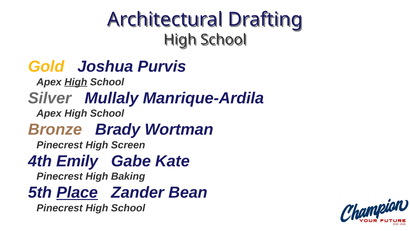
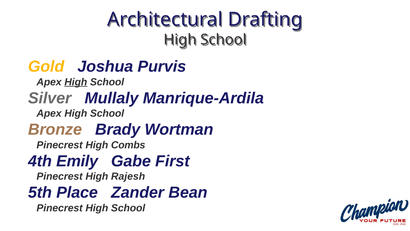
Screen: Screen -> Combs
Kate: Kate -> First
Baking: Baking -> Rajesh
Place underline: present -> none
